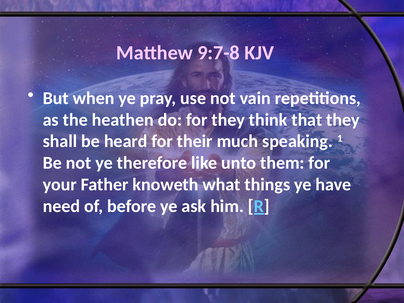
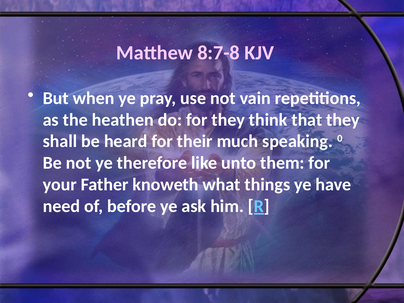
9:7-8: 9:7-8 -> 8:7-8
1: 1 -> 0
